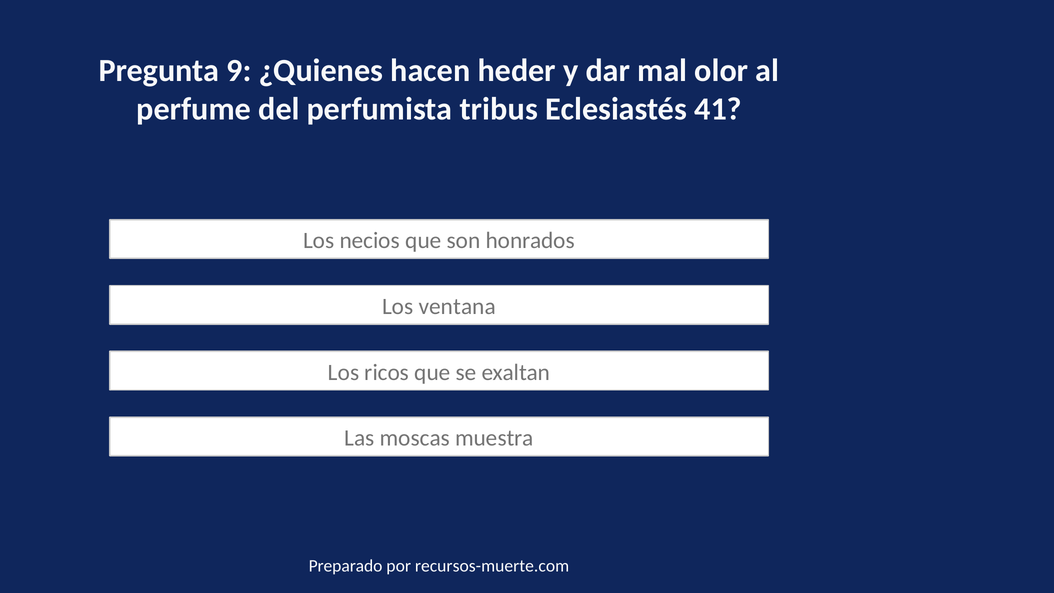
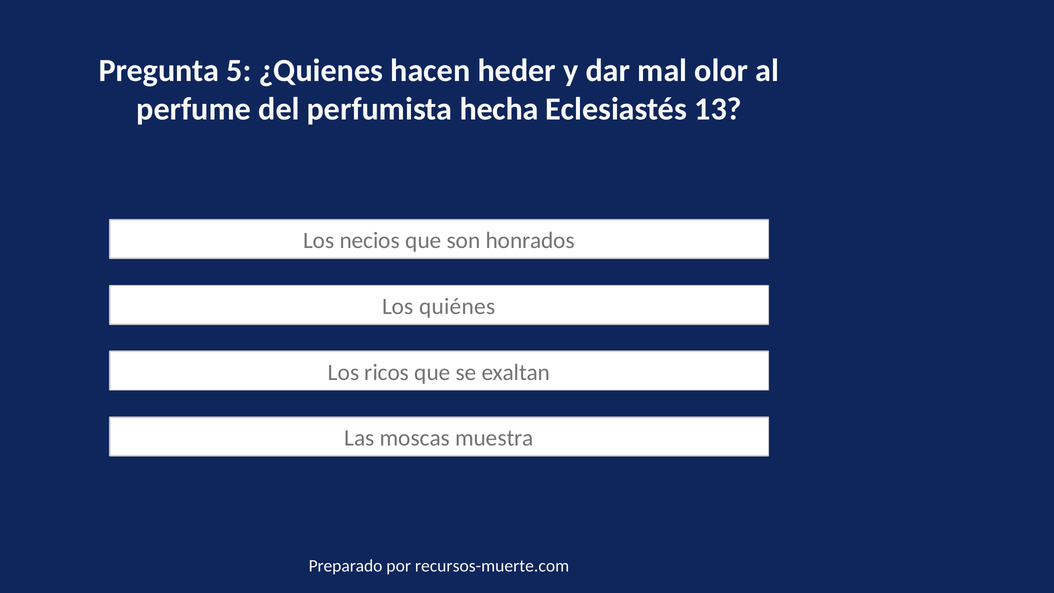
9: 9 -> 5
tribus: tribus -> hecha
41: 41 -> 13
ventana: ventana -> quiénes
